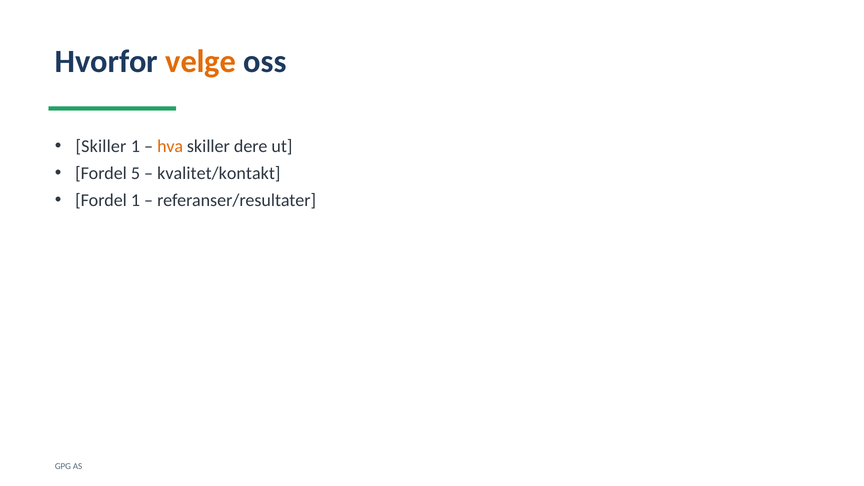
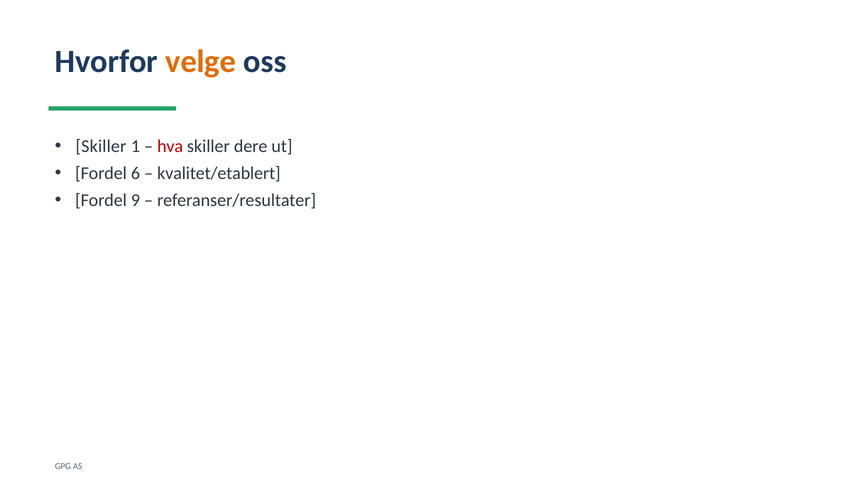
hva colour: orange -> red
5: 5 -> 6
kvalitet/kontakt: kvalitet/kontakt -> kvalitet/etablert
Fordel 1: 1 -> 9
